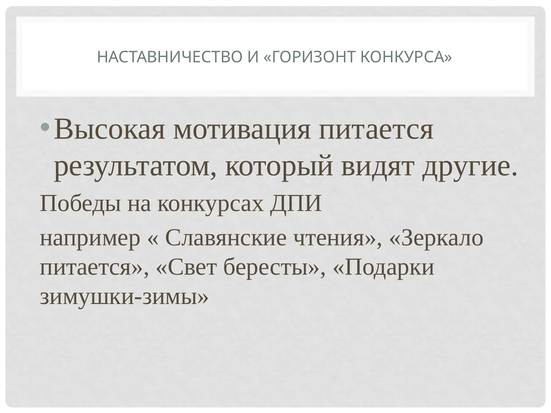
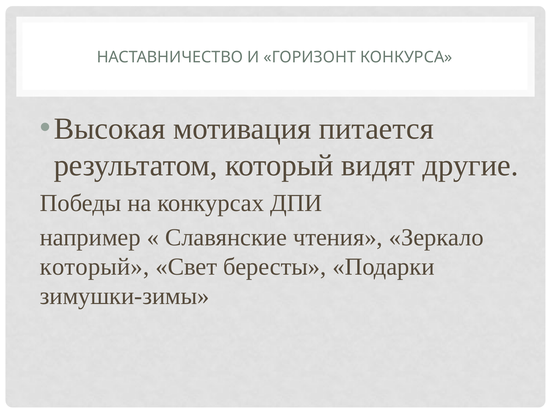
питается at (95, 267): питается -> который
